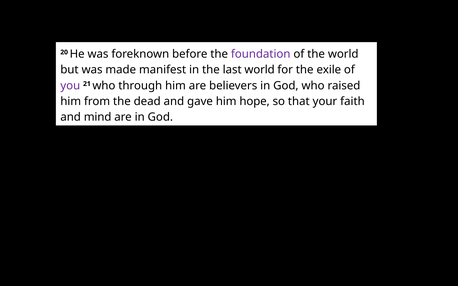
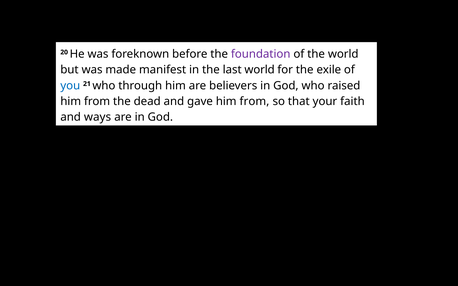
you colour: purple -> blue
gave him hope: hope -> from
mind: mind -> ways
